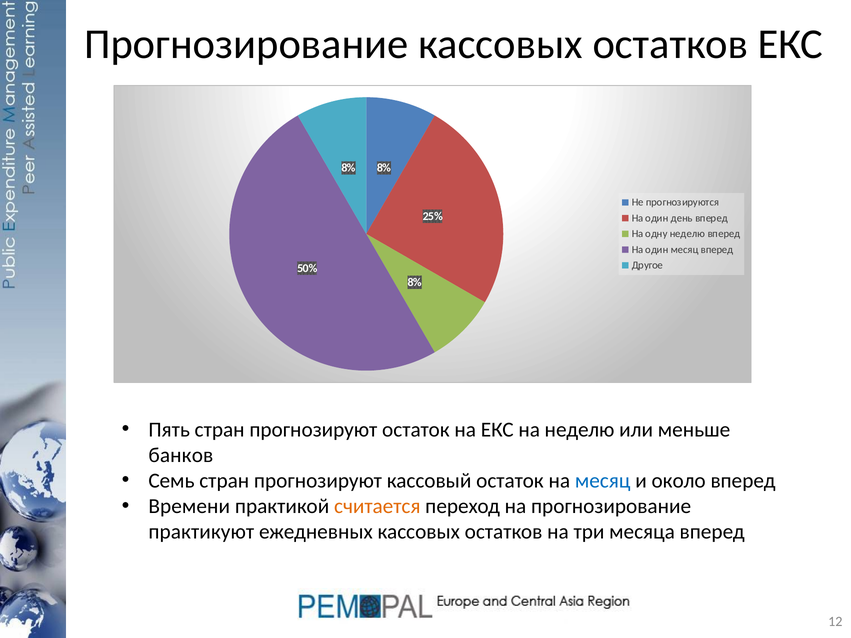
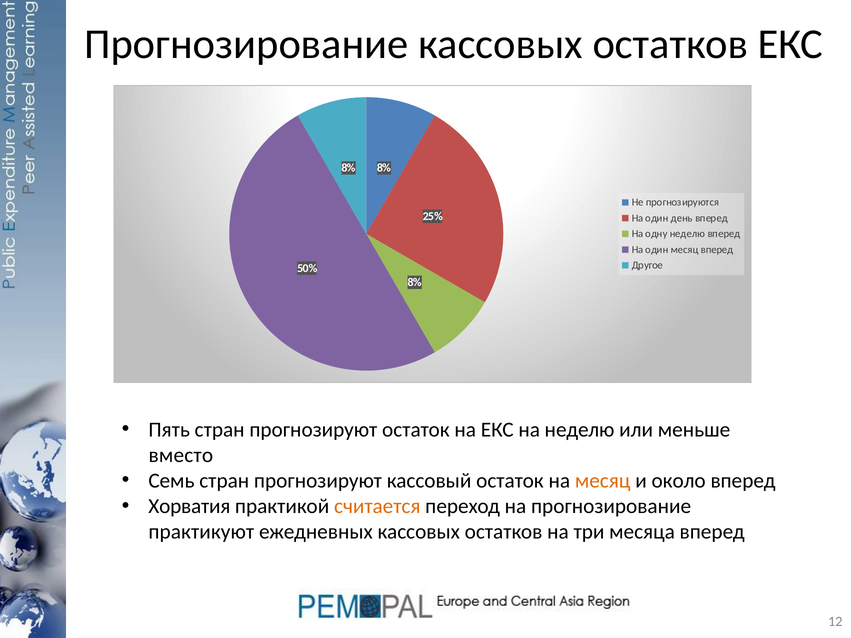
банков: банков -> вместо
месяц at (603, 481) colour: blue -> orange
Времени: Времени -> Хорватия
